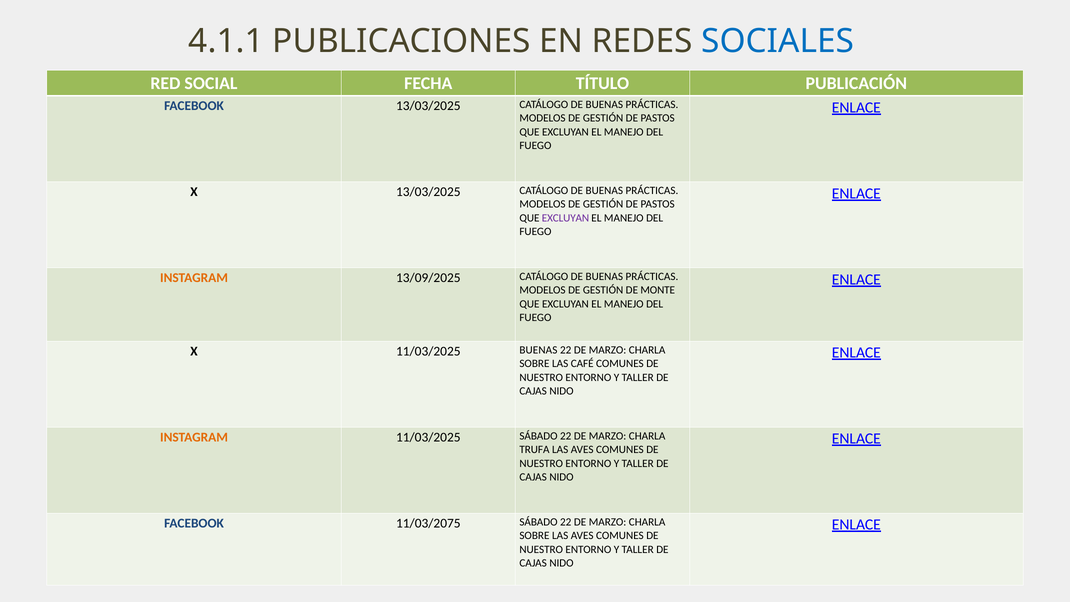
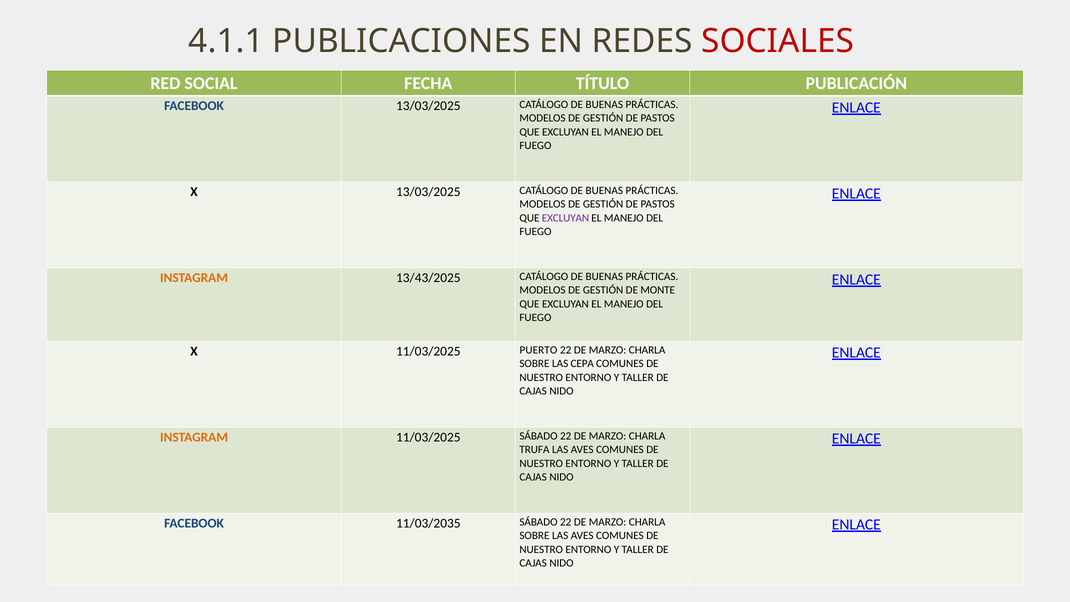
SOCIALES colour: blue -> red
13/09/2025: 13/09/2025 -> 13/43/2025
11/03/2025 BUENAS: BUENAS -> PUERTO
CAFÉ: CAFÉ -> CEPA
11/03/2075: 11/03/2075 -> 11/03/2035
